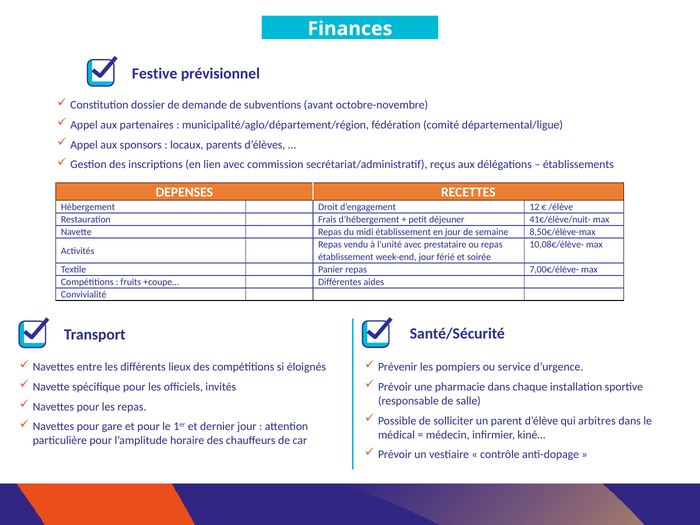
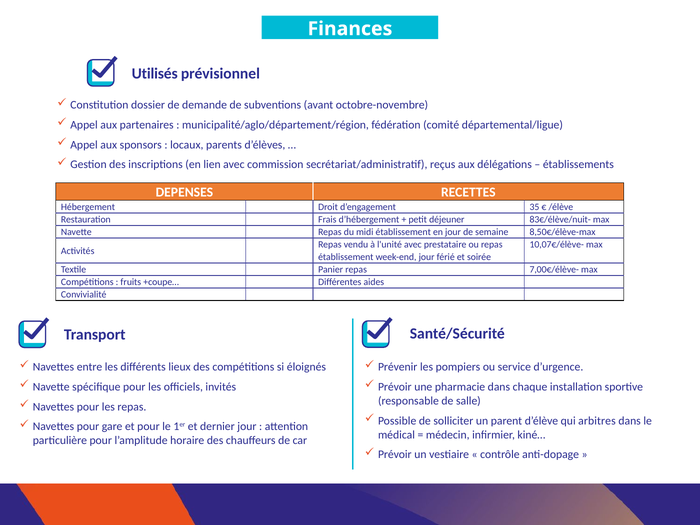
Festive: Festive -> Utilisés
12: 12 -> 35
41€/élève/nuit-: 41€/élève/nuit- -> 83€/élève/nuit-
10,08€/élève-: 10,08€/élève- -> 10,07€/élève-
